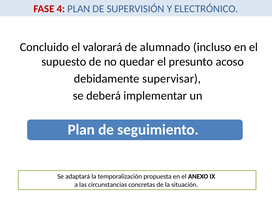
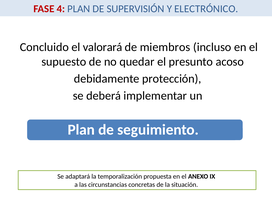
alumnado: alumnado -> miembros
supervisar: supervisar -> protección
